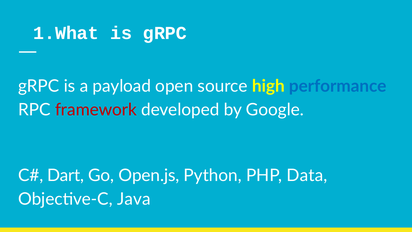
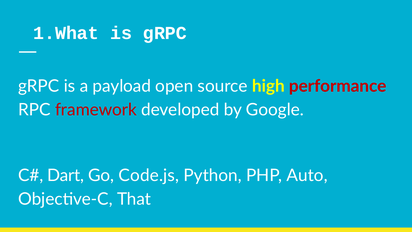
performance colour: blue -> red
Open.js: Open.js -> Code.js
Data: Data -> Auto
Java: Java -> That
